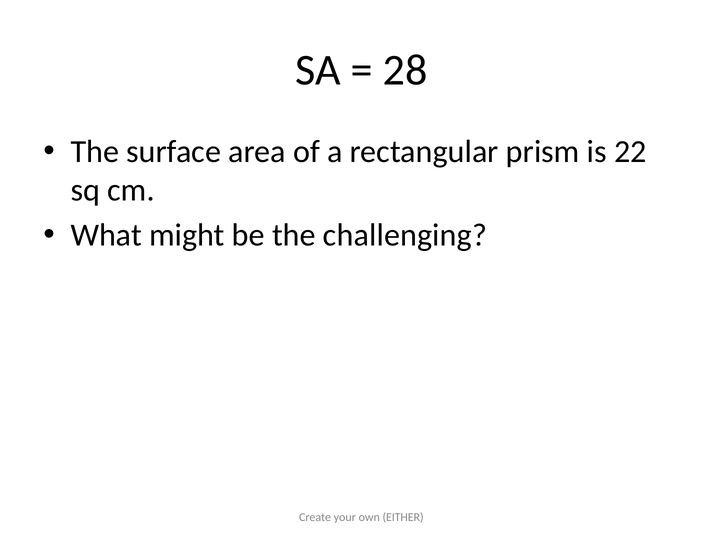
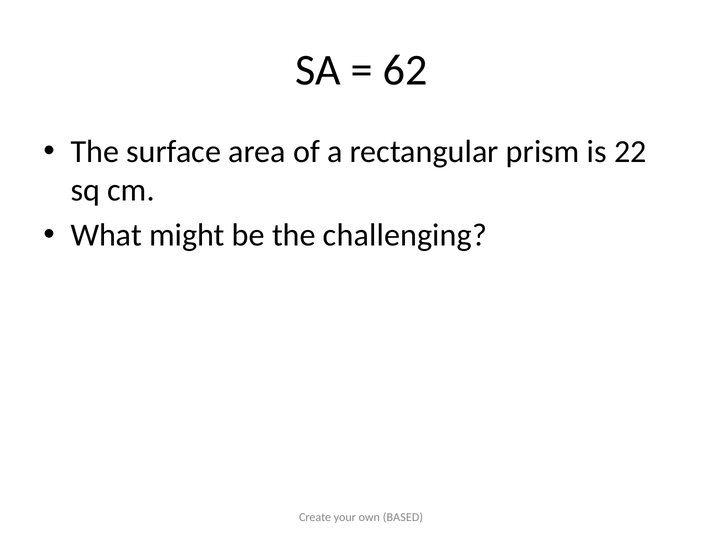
28: 28 -> 62
EITHER: EITHER -> BASED
